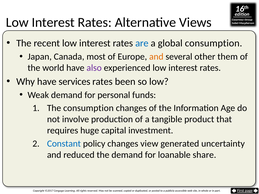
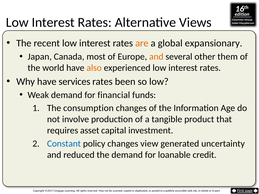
are colour: blue -> orange
global consumption: consumption -> expansionary
also colour: purple -> orange
personal: personal -> financial
huge: huge -> asset
share: share -> credit
